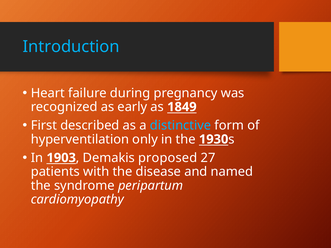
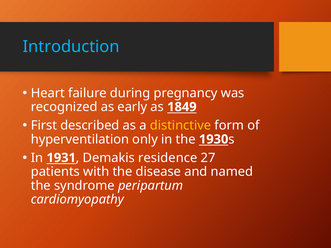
distinctive colour: light blue -> yellow
1903: 1903 -> 1931
proposed: proposed -> residence
